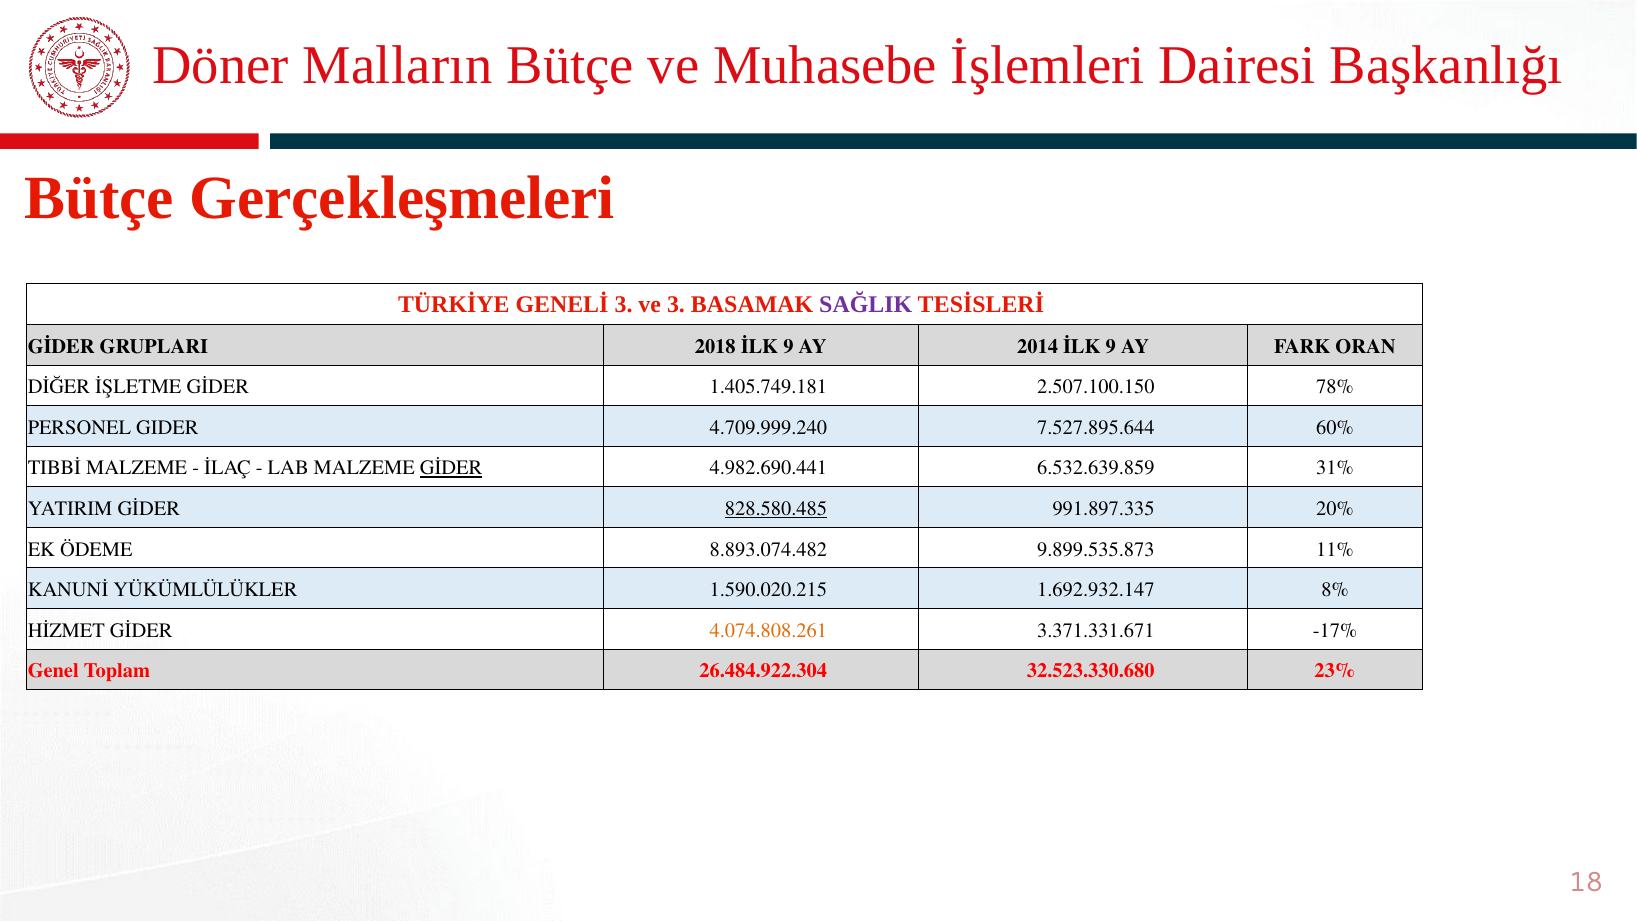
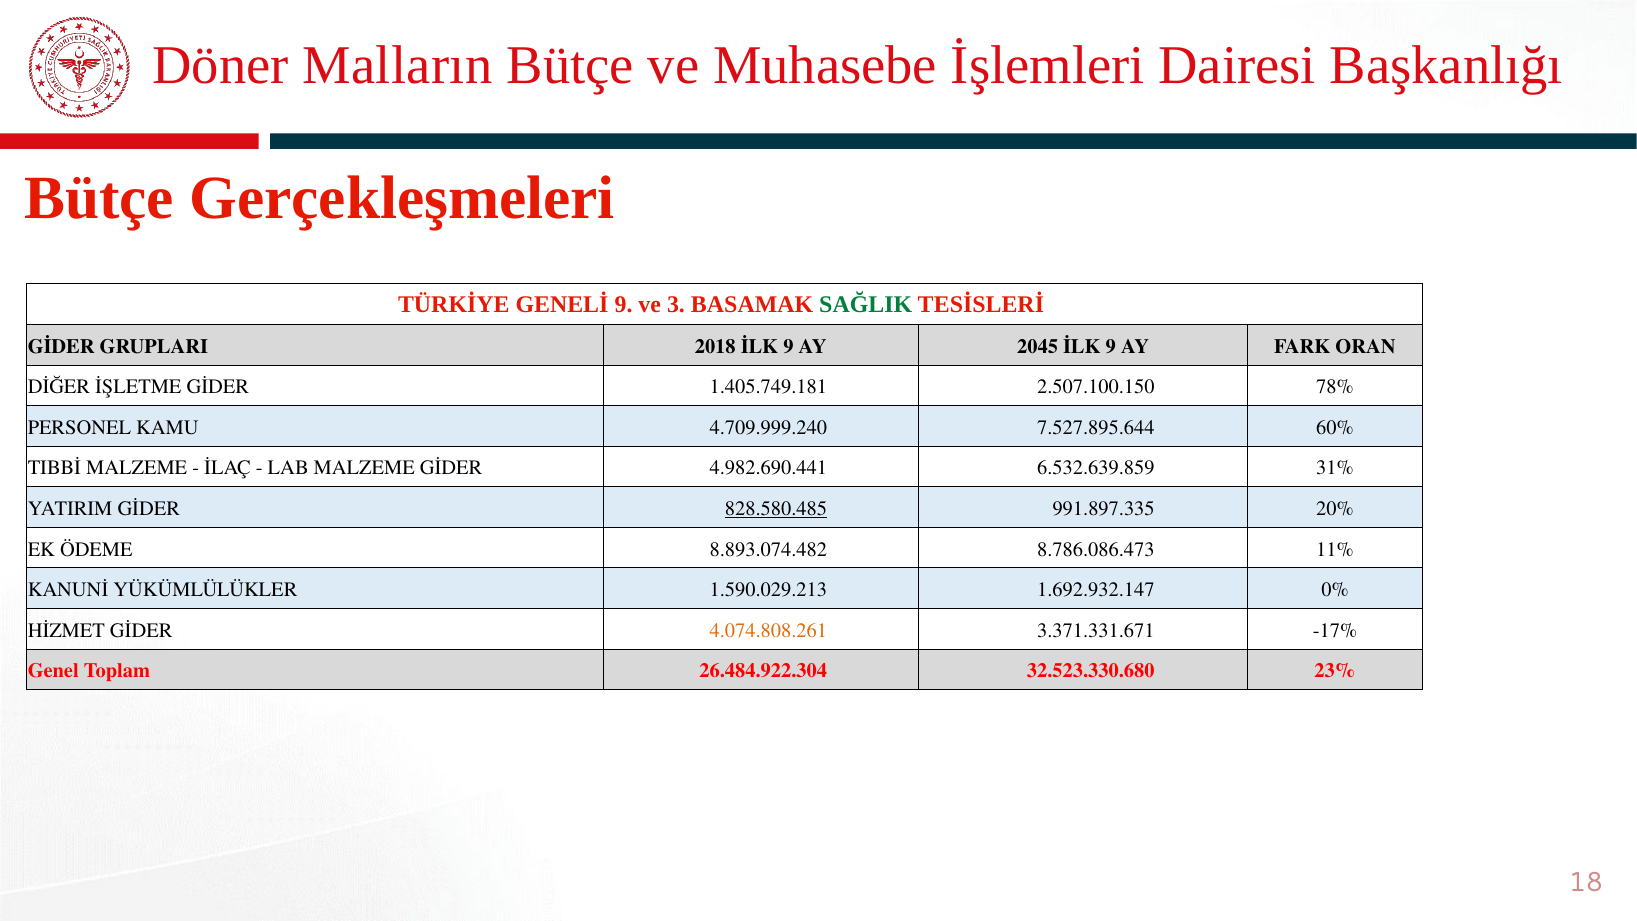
GENELİ 3: 3 -> 9
SAĞLIK colour: purple -> green
2014: 2014 -> 2045
GIDER: GIDER -> KAMU
GİDER at (451, 468) underline: present -> none
9.899.535.873: 9.899.535.873 -> 8.786.086.473
1.590.020.215: 1.590.020.215 -> 1.590.029.213
8%: 8% -> 0%
